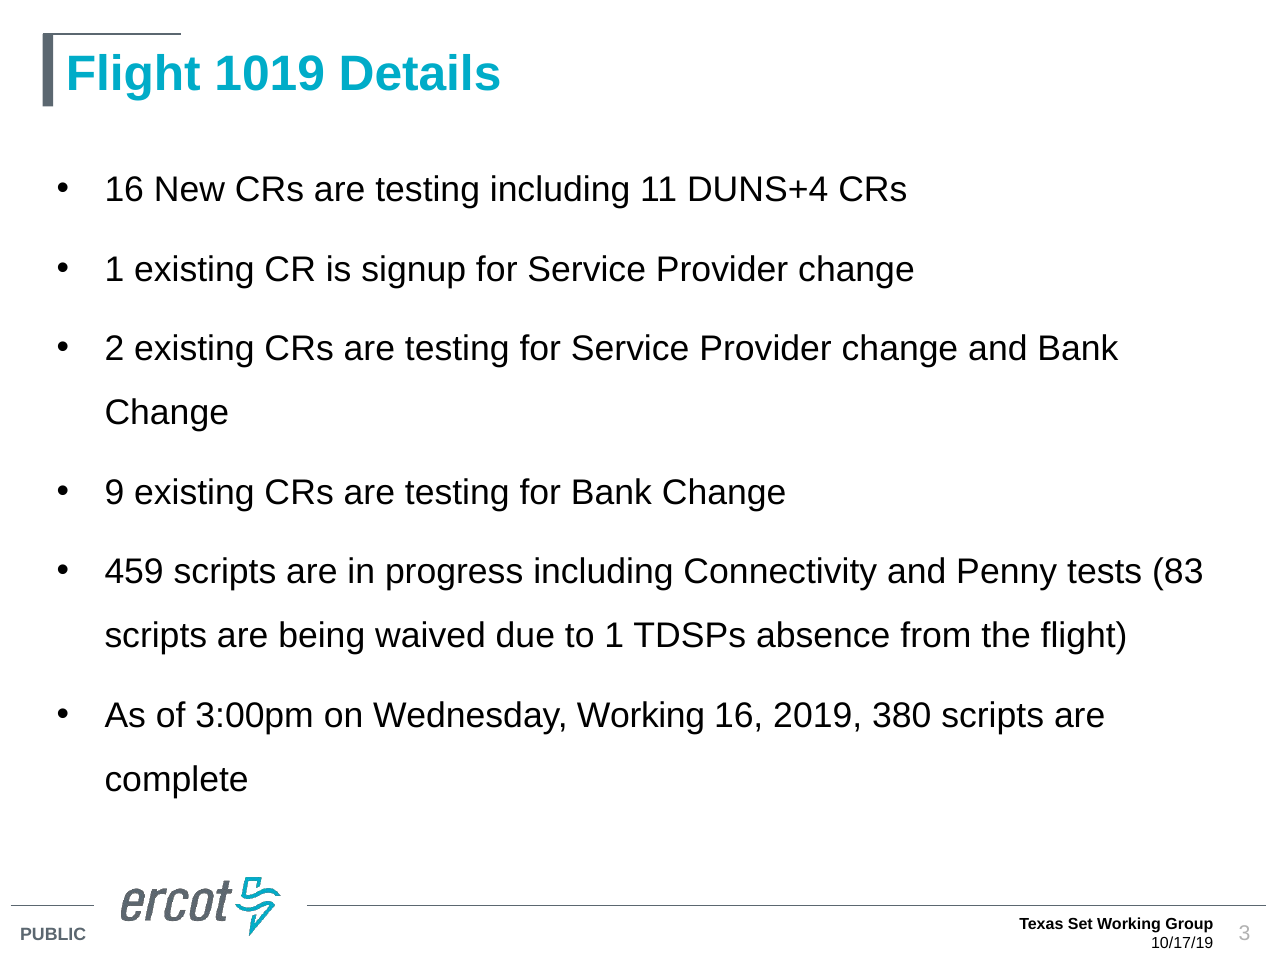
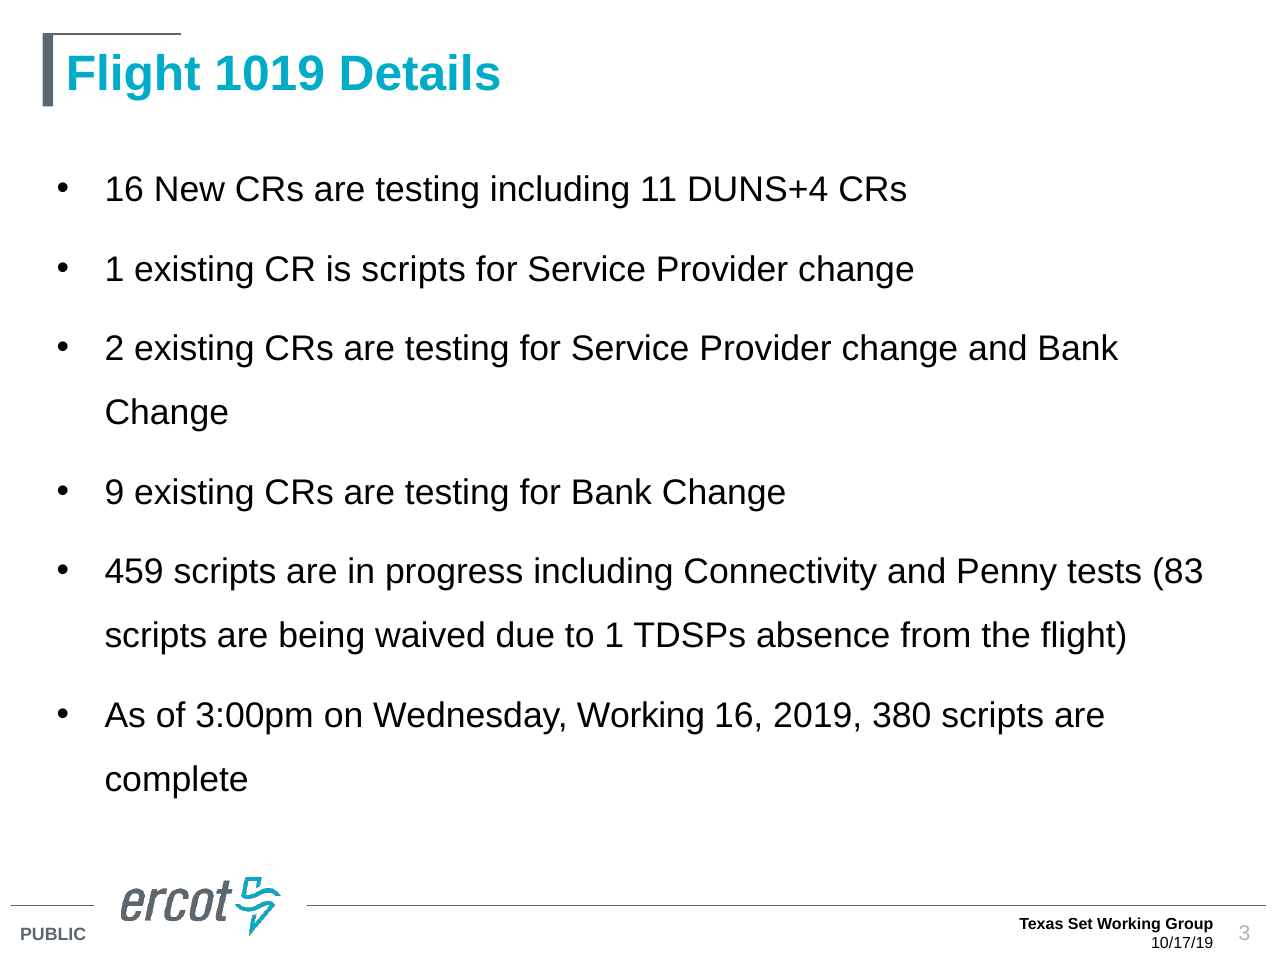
is signup: signup -> scripts
